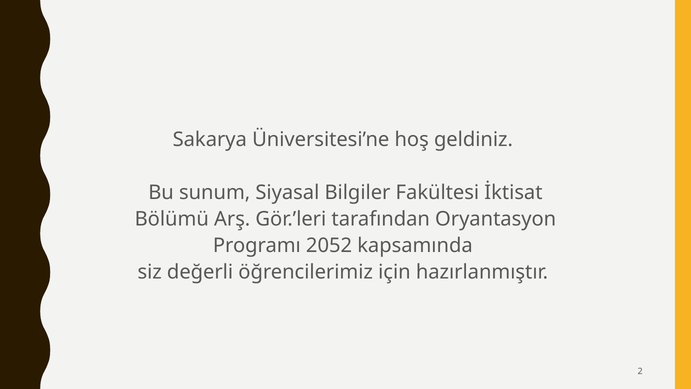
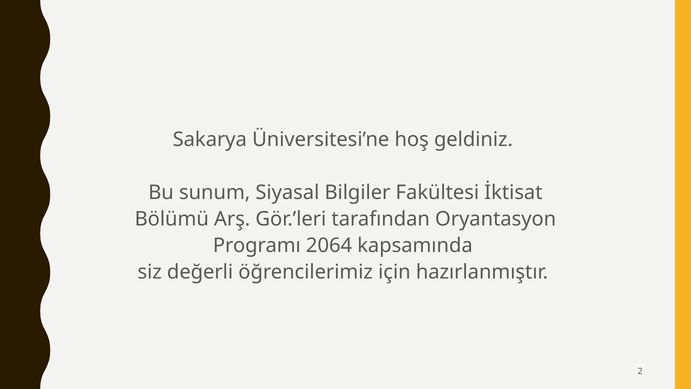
2052: 2052 -> 2064
